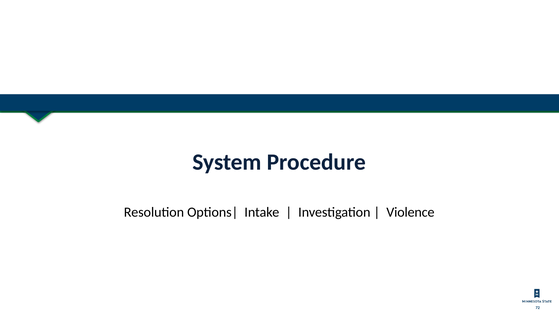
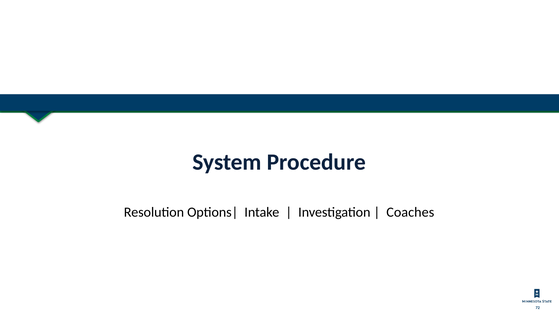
Violence: Violence -> Coaches
